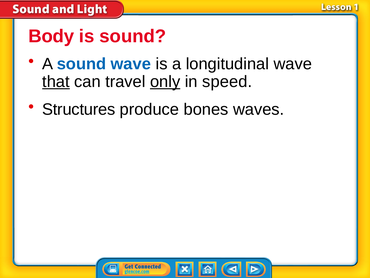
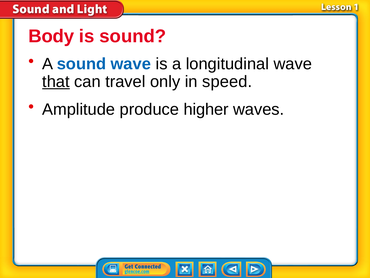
only underline: present -> none
Structures: Structures -> Amplitude
bones: bones -> higher
